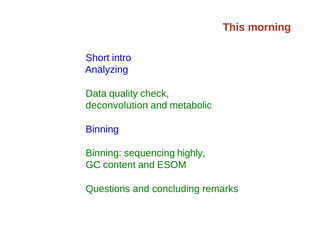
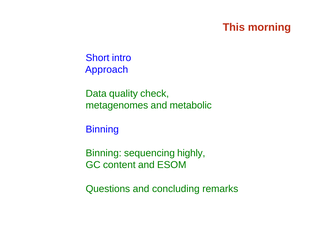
Analyzing: Analyzing -> Approach
deconvolution: deconvolution -> metagenomes
